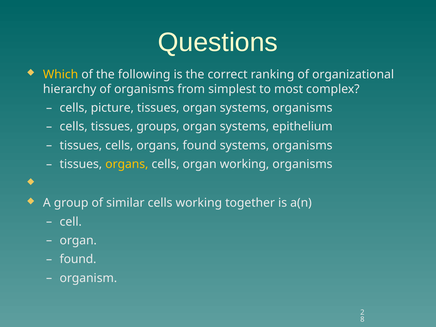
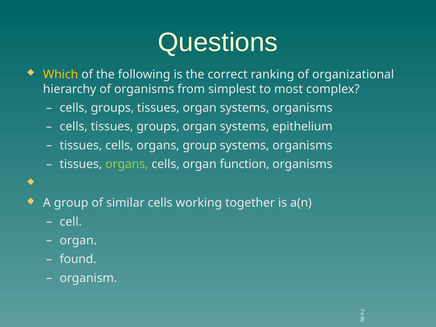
cells picture: picture -> groups
organs found: found -> group
organs at (127, 164) colour: yellow -> light green
organ working: working -> function
